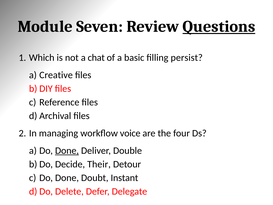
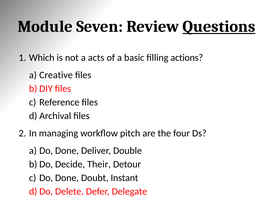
chat: chat -> acts
persist: persist -> actions
voice: voice -> pitch
Done at (67, 150) underline: present -> none
